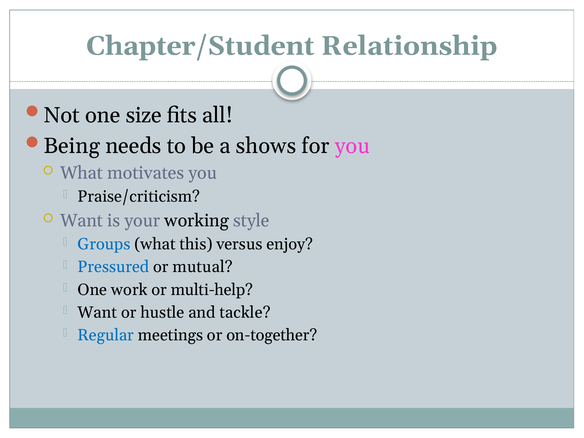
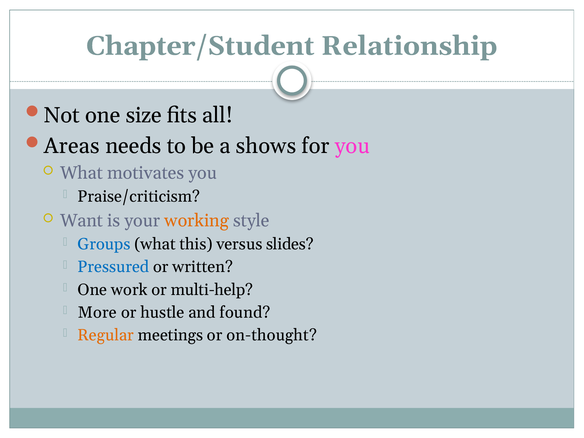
Being: Being -> Areas
working colour: black -> orange
enjoy: enjoy -> slides
mutual: mutual -> written
Want at (97, 312): Want -> More
tackle: tackle -> found
Regular colour: blue -> orange
on-together: on-together -> on-thought
